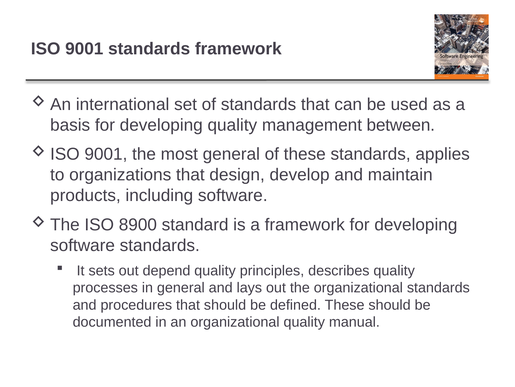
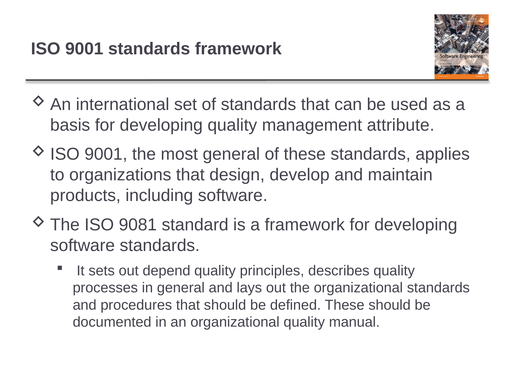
between: between -> attribute
8900: 8900 -> 9081
